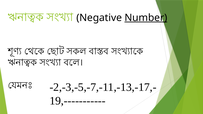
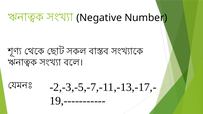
Number underline: present -> none
